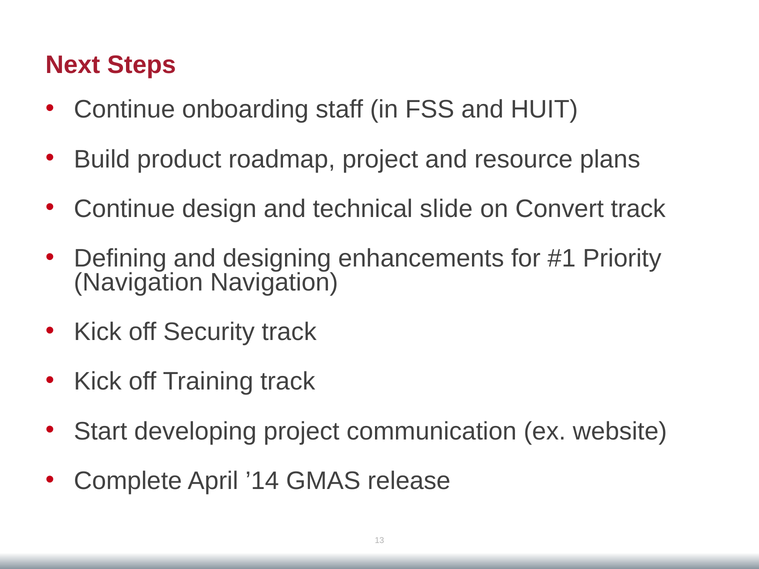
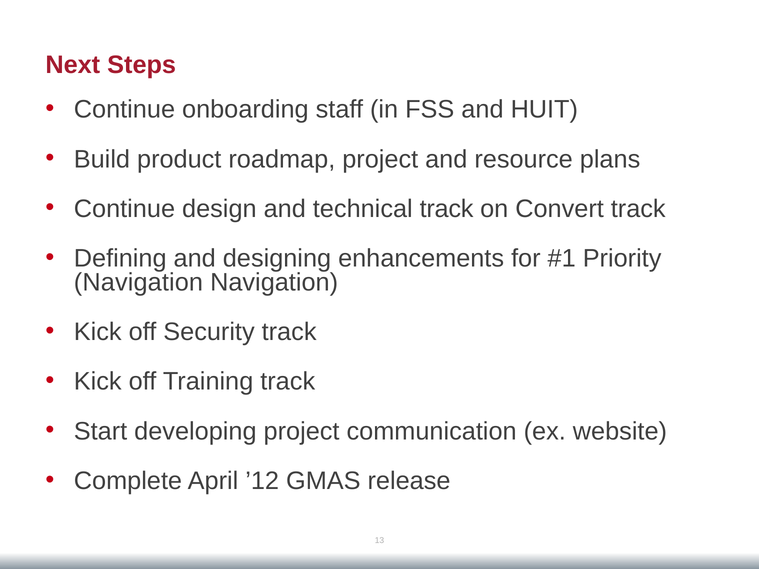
technical slide: slide -> track
’14: ’14 -> ’12
